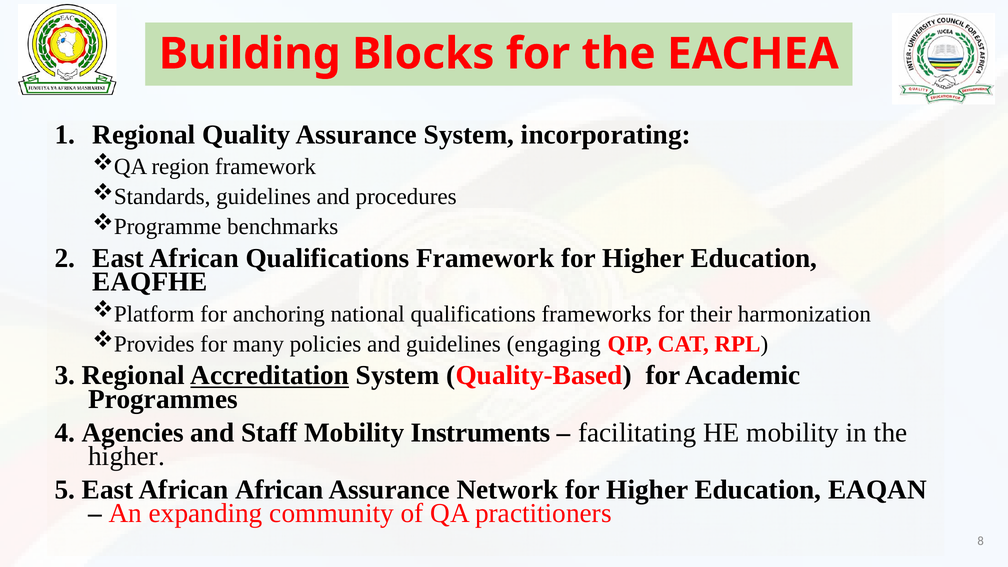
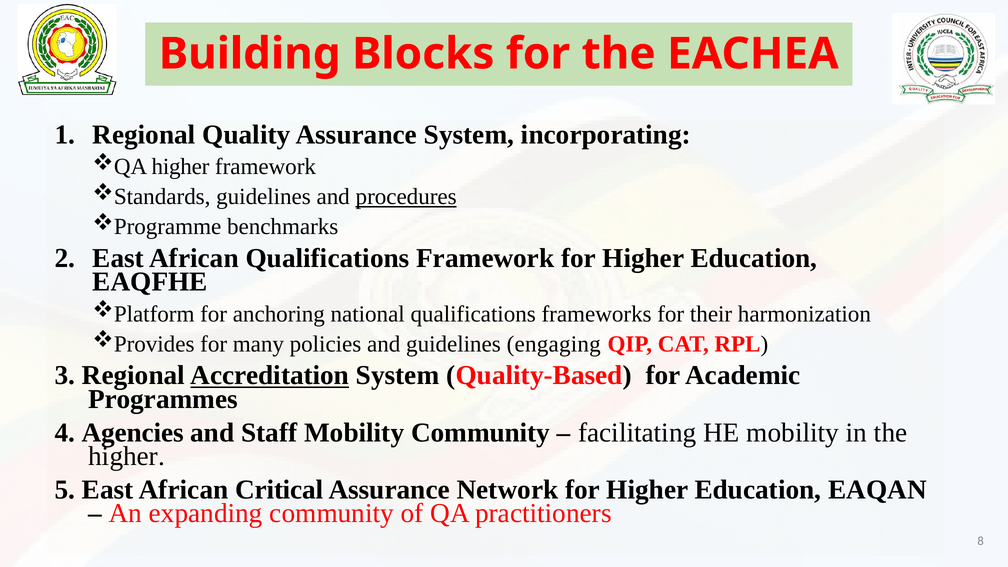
QA region: region -> higher
procedures underline: none -> present
Mobility Instruments: Instruments -> Community
African African: African -> Critical
